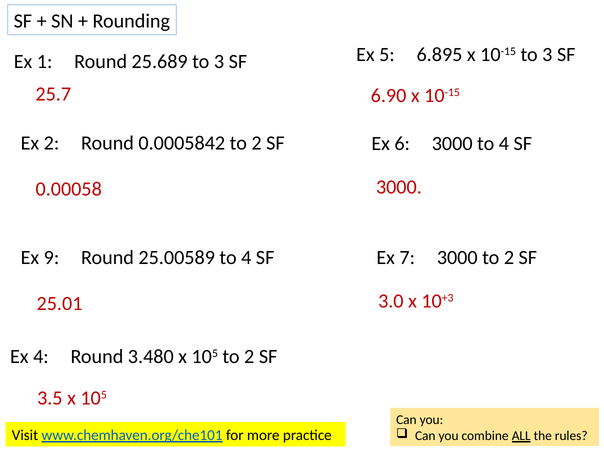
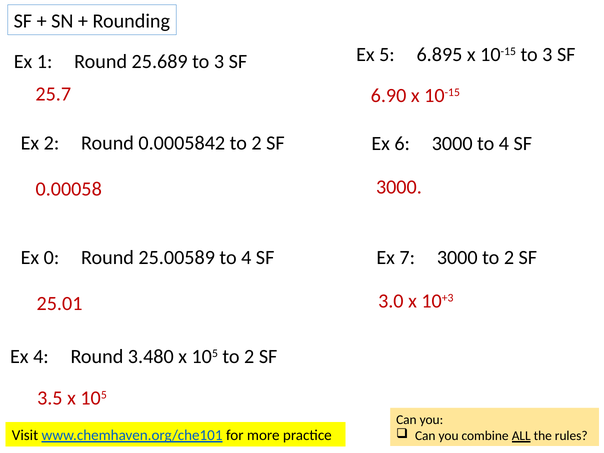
9: 9 -> 0
